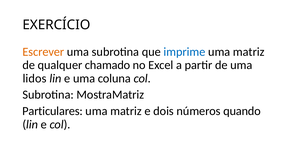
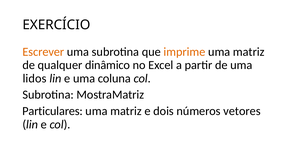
imprime colour: blue -> orange
chamado: chamado -> dinâmico
quando: quando -> vetores
